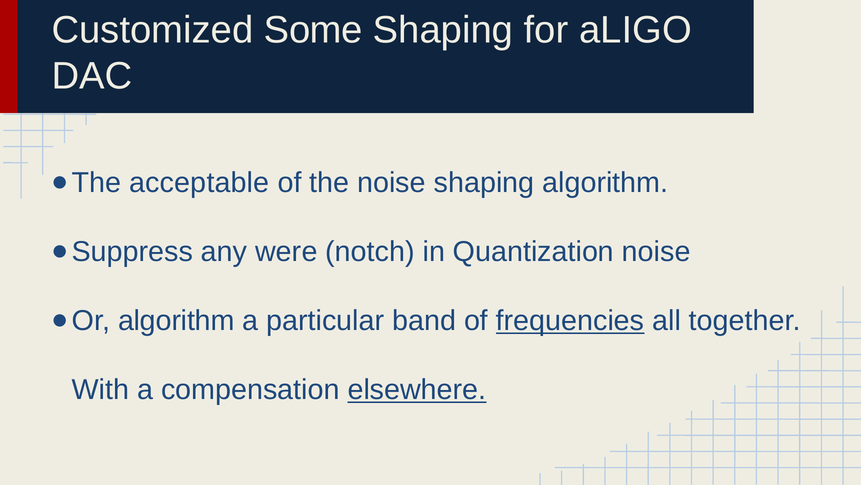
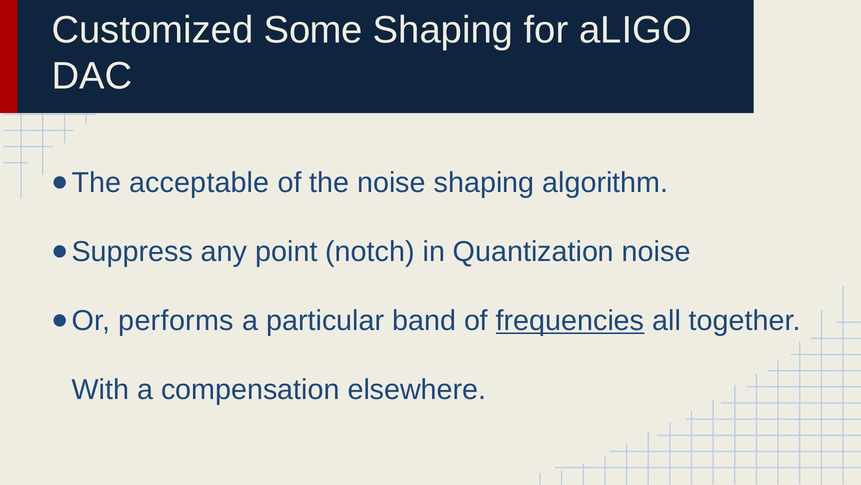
were: were -> point
algorithm at (176, 320): algorithm -> performs
elsewhere underline: present -> none
